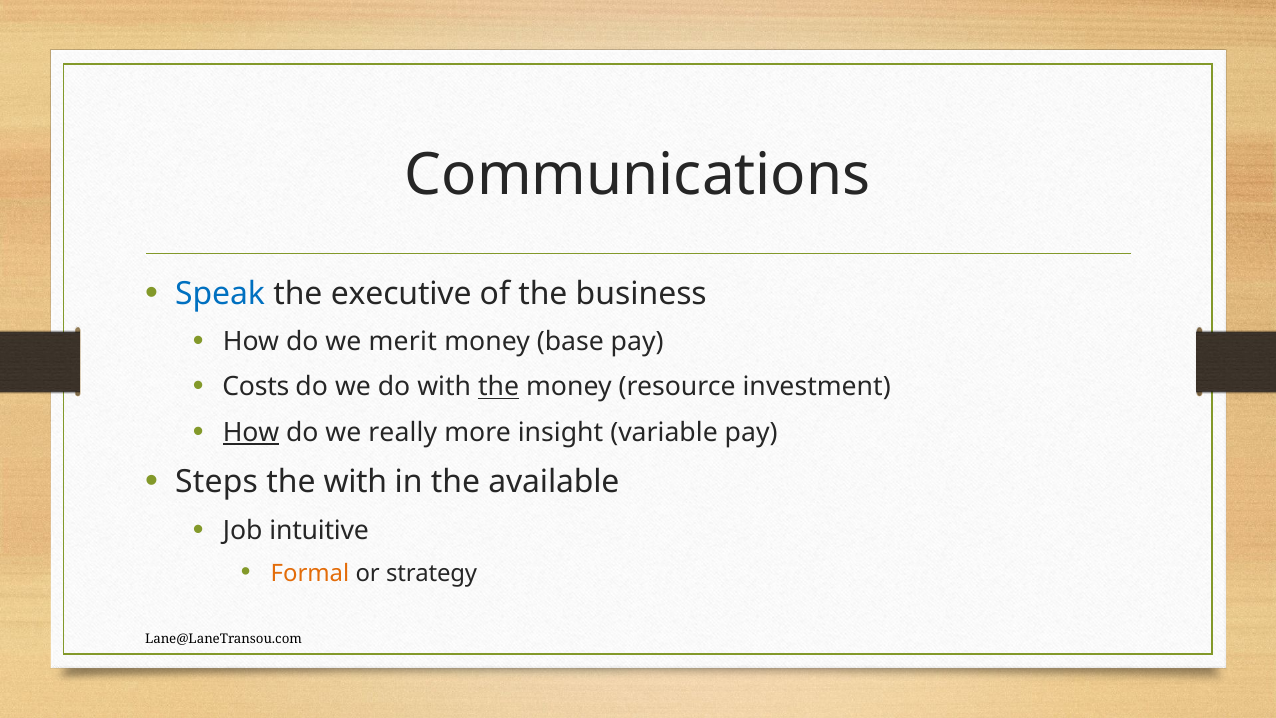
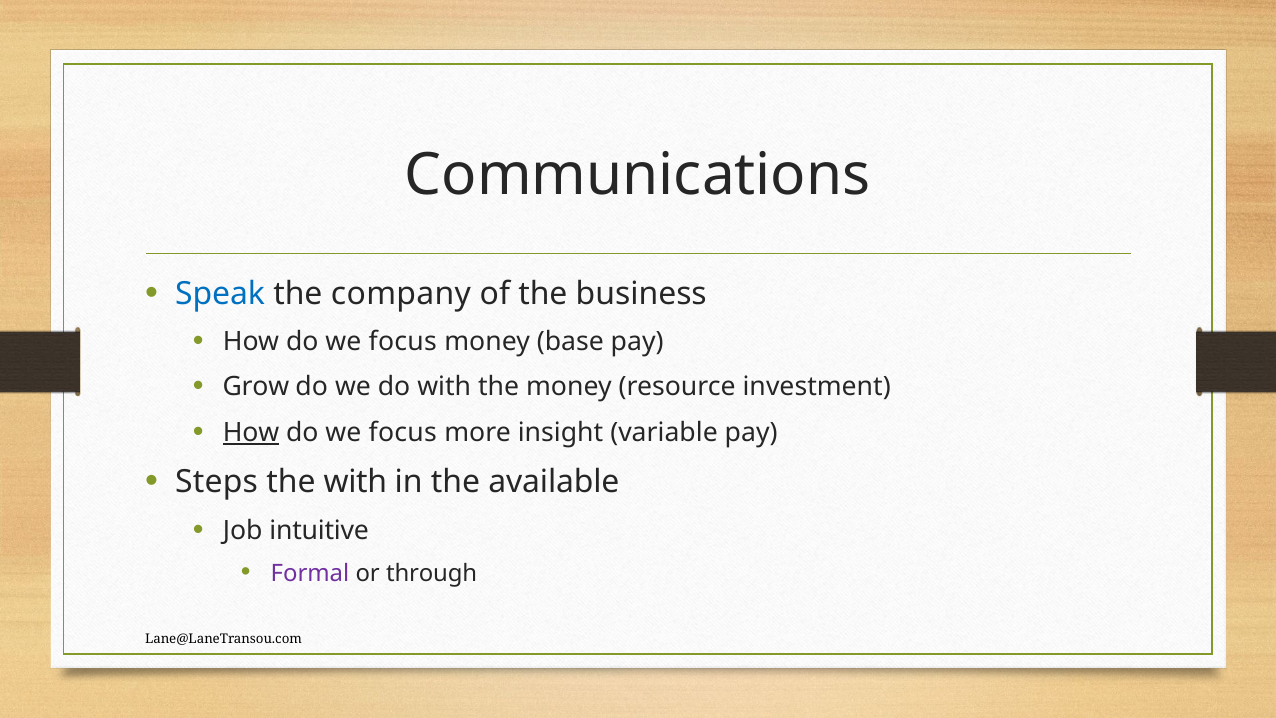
executive: executive -> company
merit at (403, 342): merit -> focus
Costs: Costs -> Grow
the at (499, 387) underline: present -> none
really at (403, 432): really -> focus
Formal colour: orange -> purple
strategy: strategy -> through
